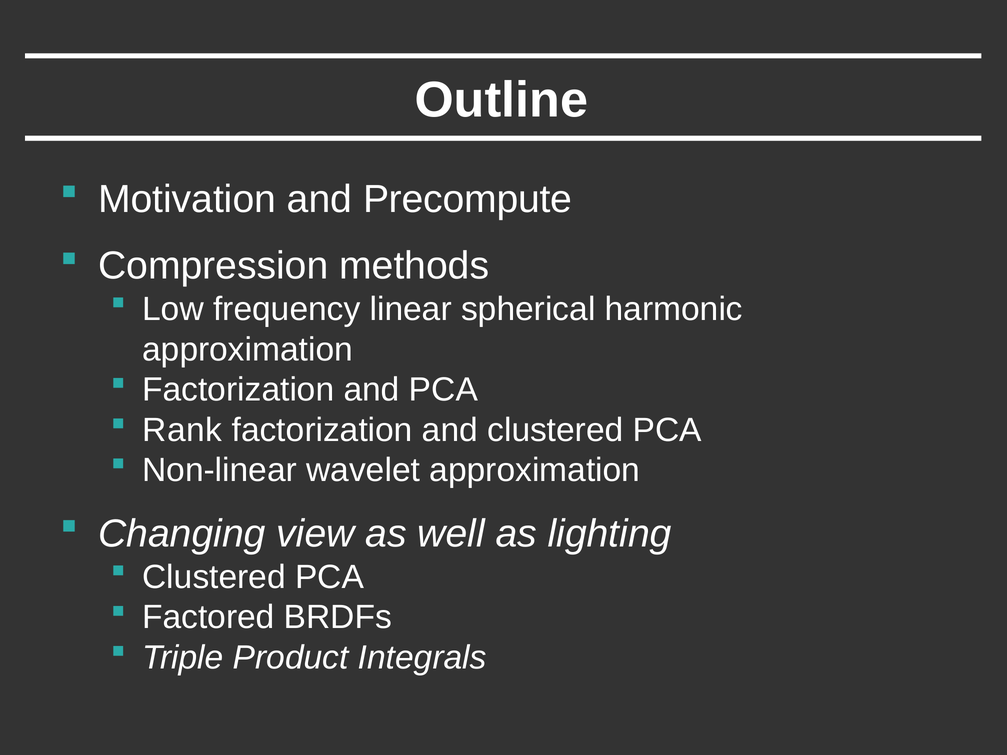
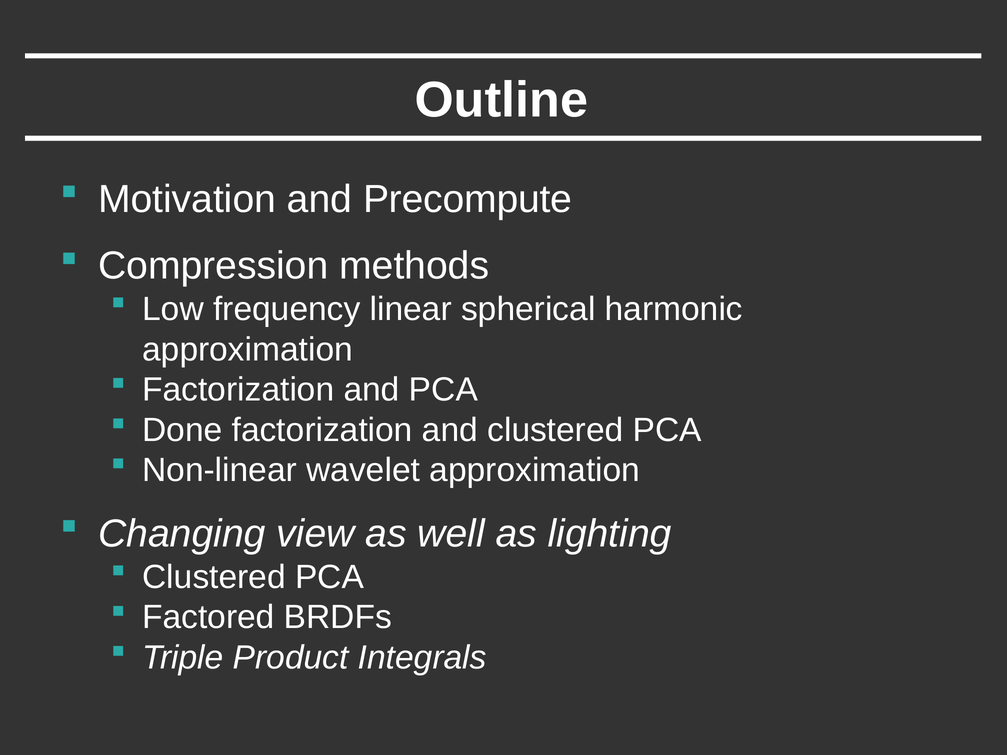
Rank: Rank -> Done
